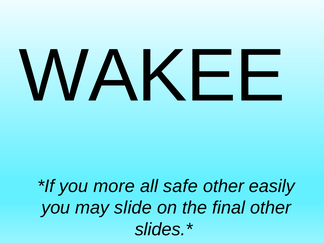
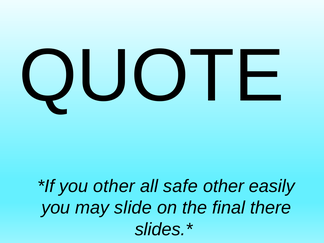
WAKEE: WAKEE -> QUOTE
you more: more -> other
final other: other -> there
